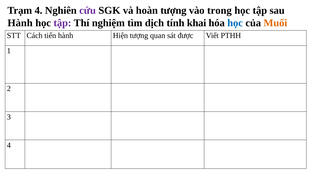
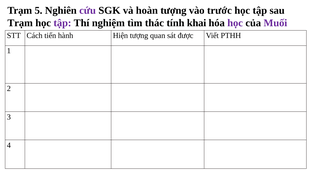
Trạm 4: 4 -> 5
trong: trong -> trước
Hành at (20, 23): Hành -> Trạm
dịch: dịch -> thác
học at (235, 23) colour: blue -> purple
Muối colour: orange -> purple
